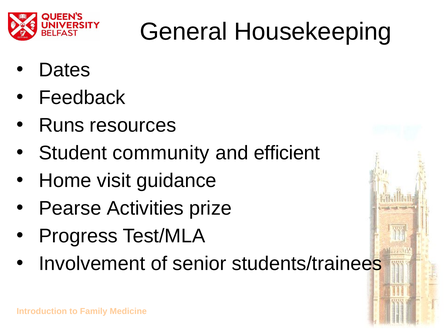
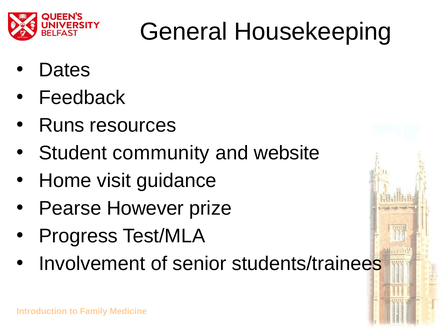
efficient: efficient -> website
Activities: Activities -> However
